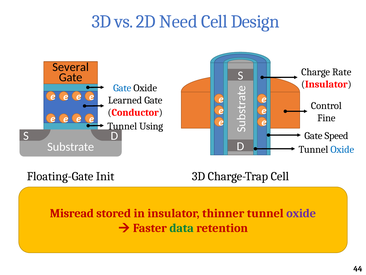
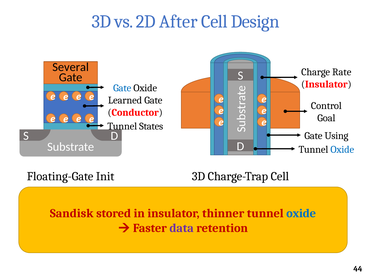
Need: Need -> After
Fine: Fine -> Goal
Using: Using -> States
Speed: Speed -> Using
Misread: Misread -> Sandisk
oxide at (301, 213) colour: purple -> blue
data colour: green -> purple
